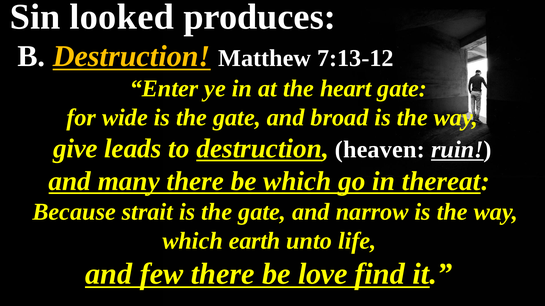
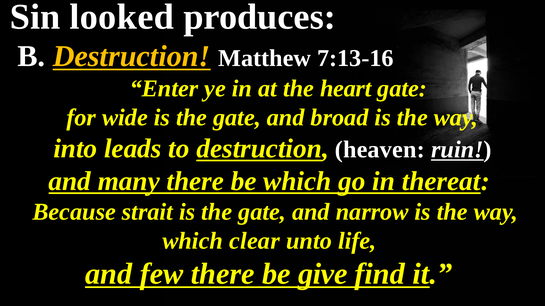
7:13-12: 7:13-12 -> 7:13-16
give: give -> into
earth: earth -> clear
love: love -> give
